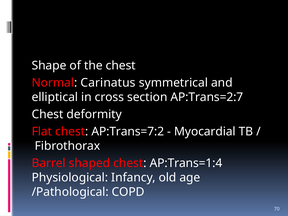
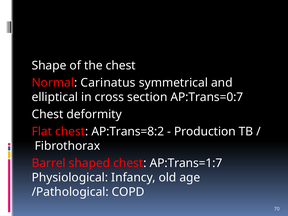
AP:Trans=2:7: AP:Trans=2:7 -> AP:Trans=0:7
AP:Trans=7:2: AP:Trans=7:2 -> AP:Trans=8:2
Myocardial: Myocardial -> Production
AP:Trans=1:4: AP:Trans=1:4 -> AP:Trans=1:7
